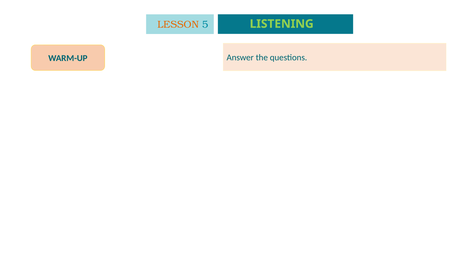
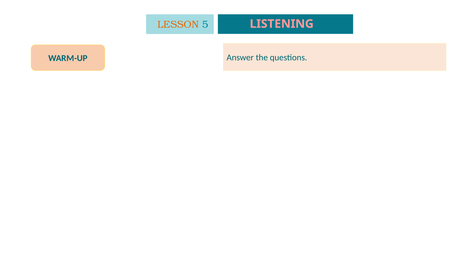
LISTENING colour: light green -> pink
